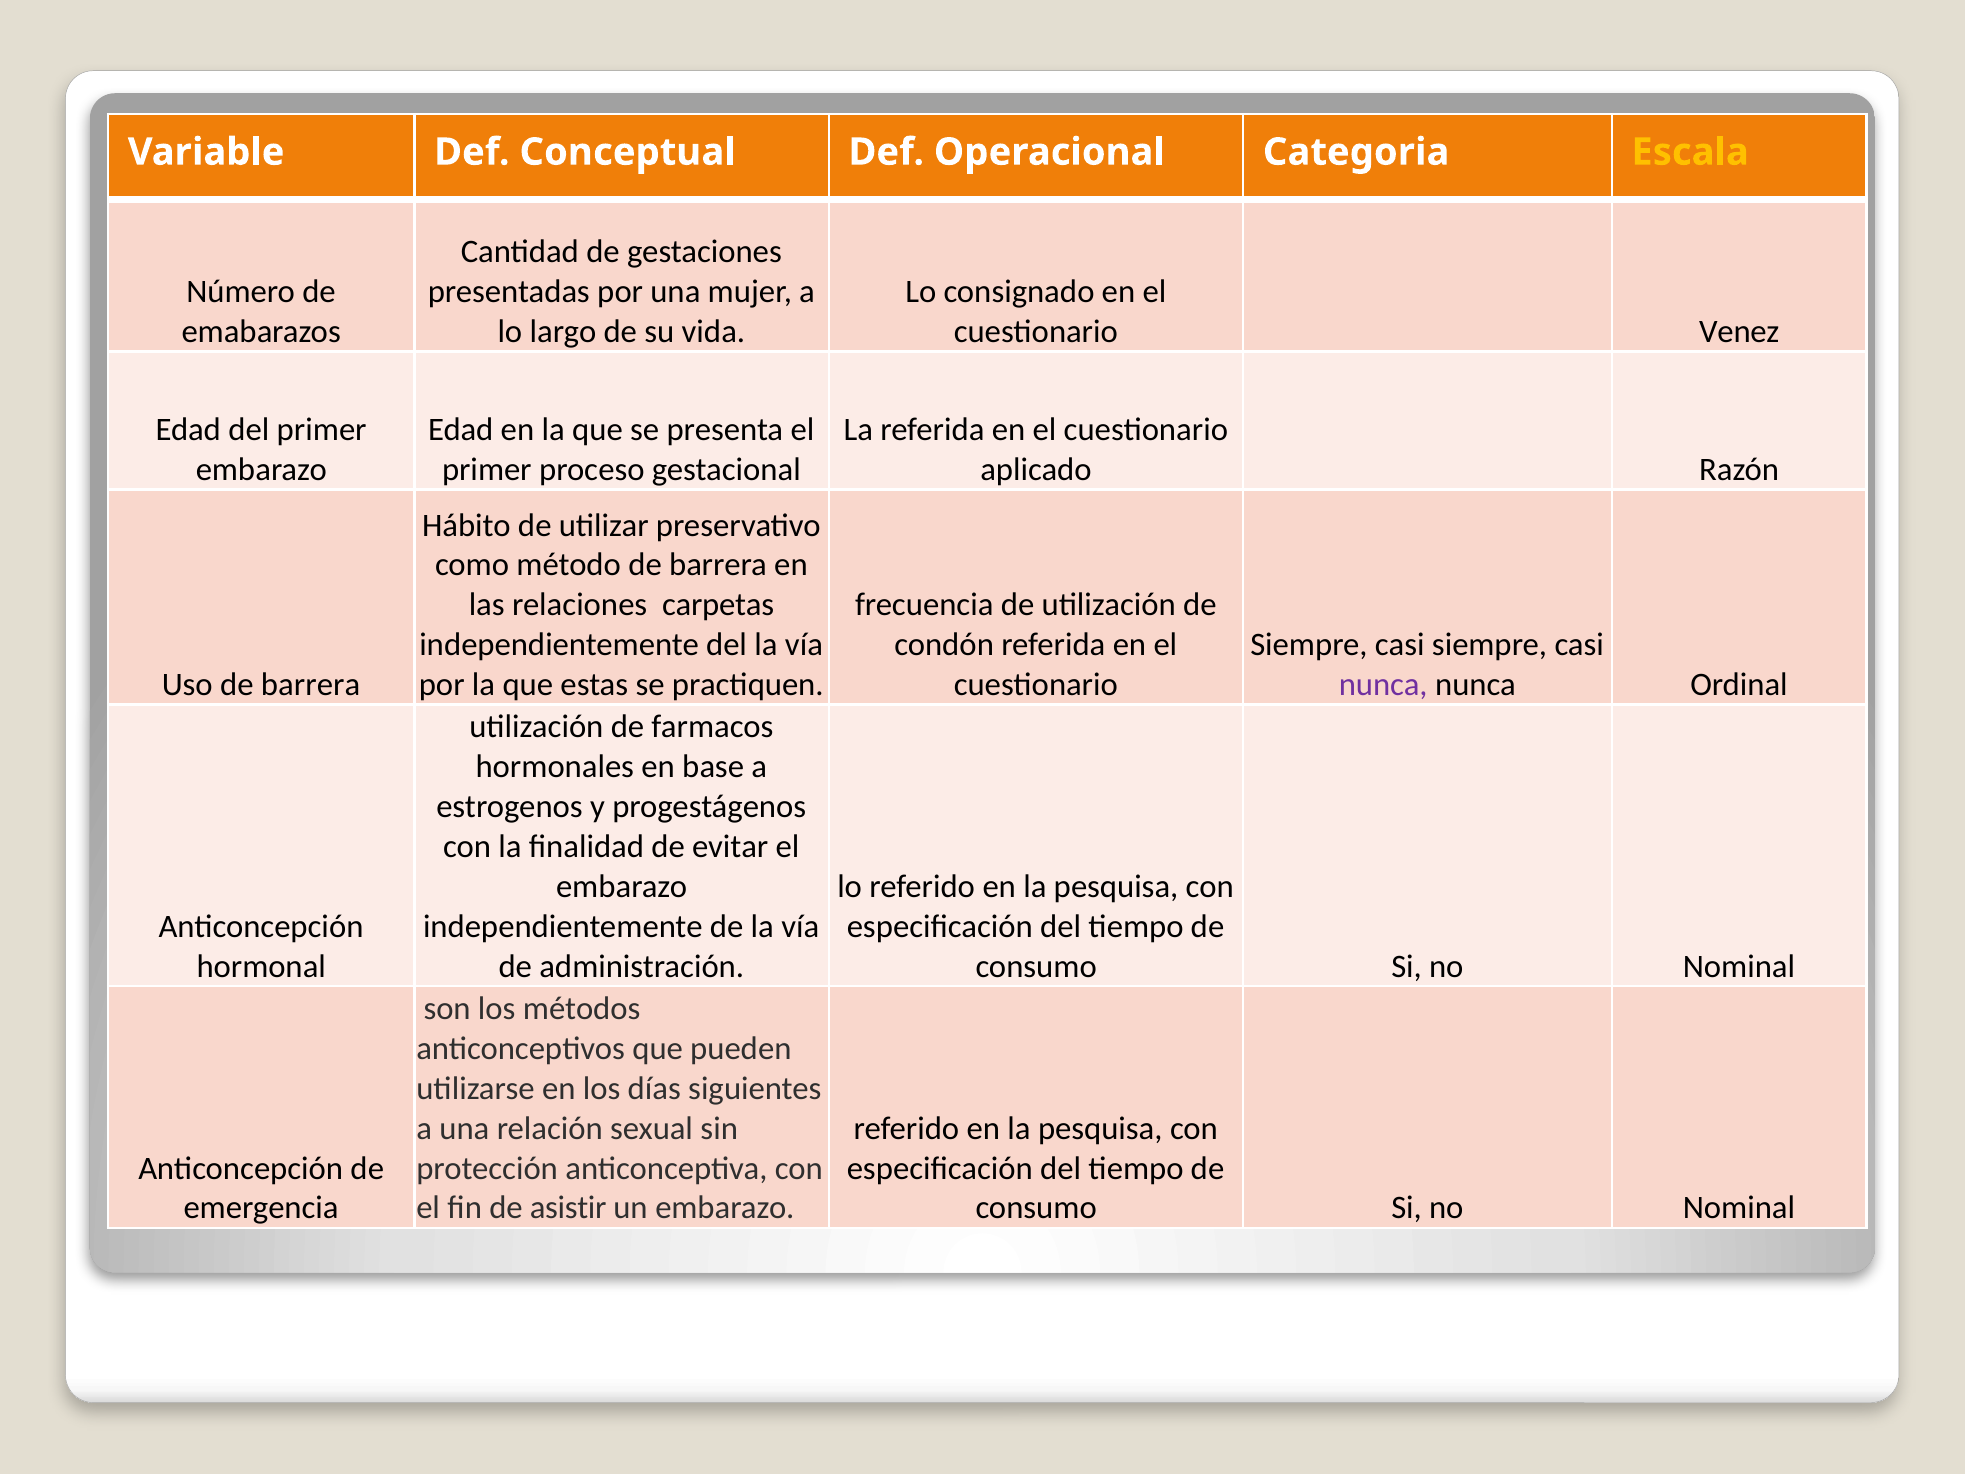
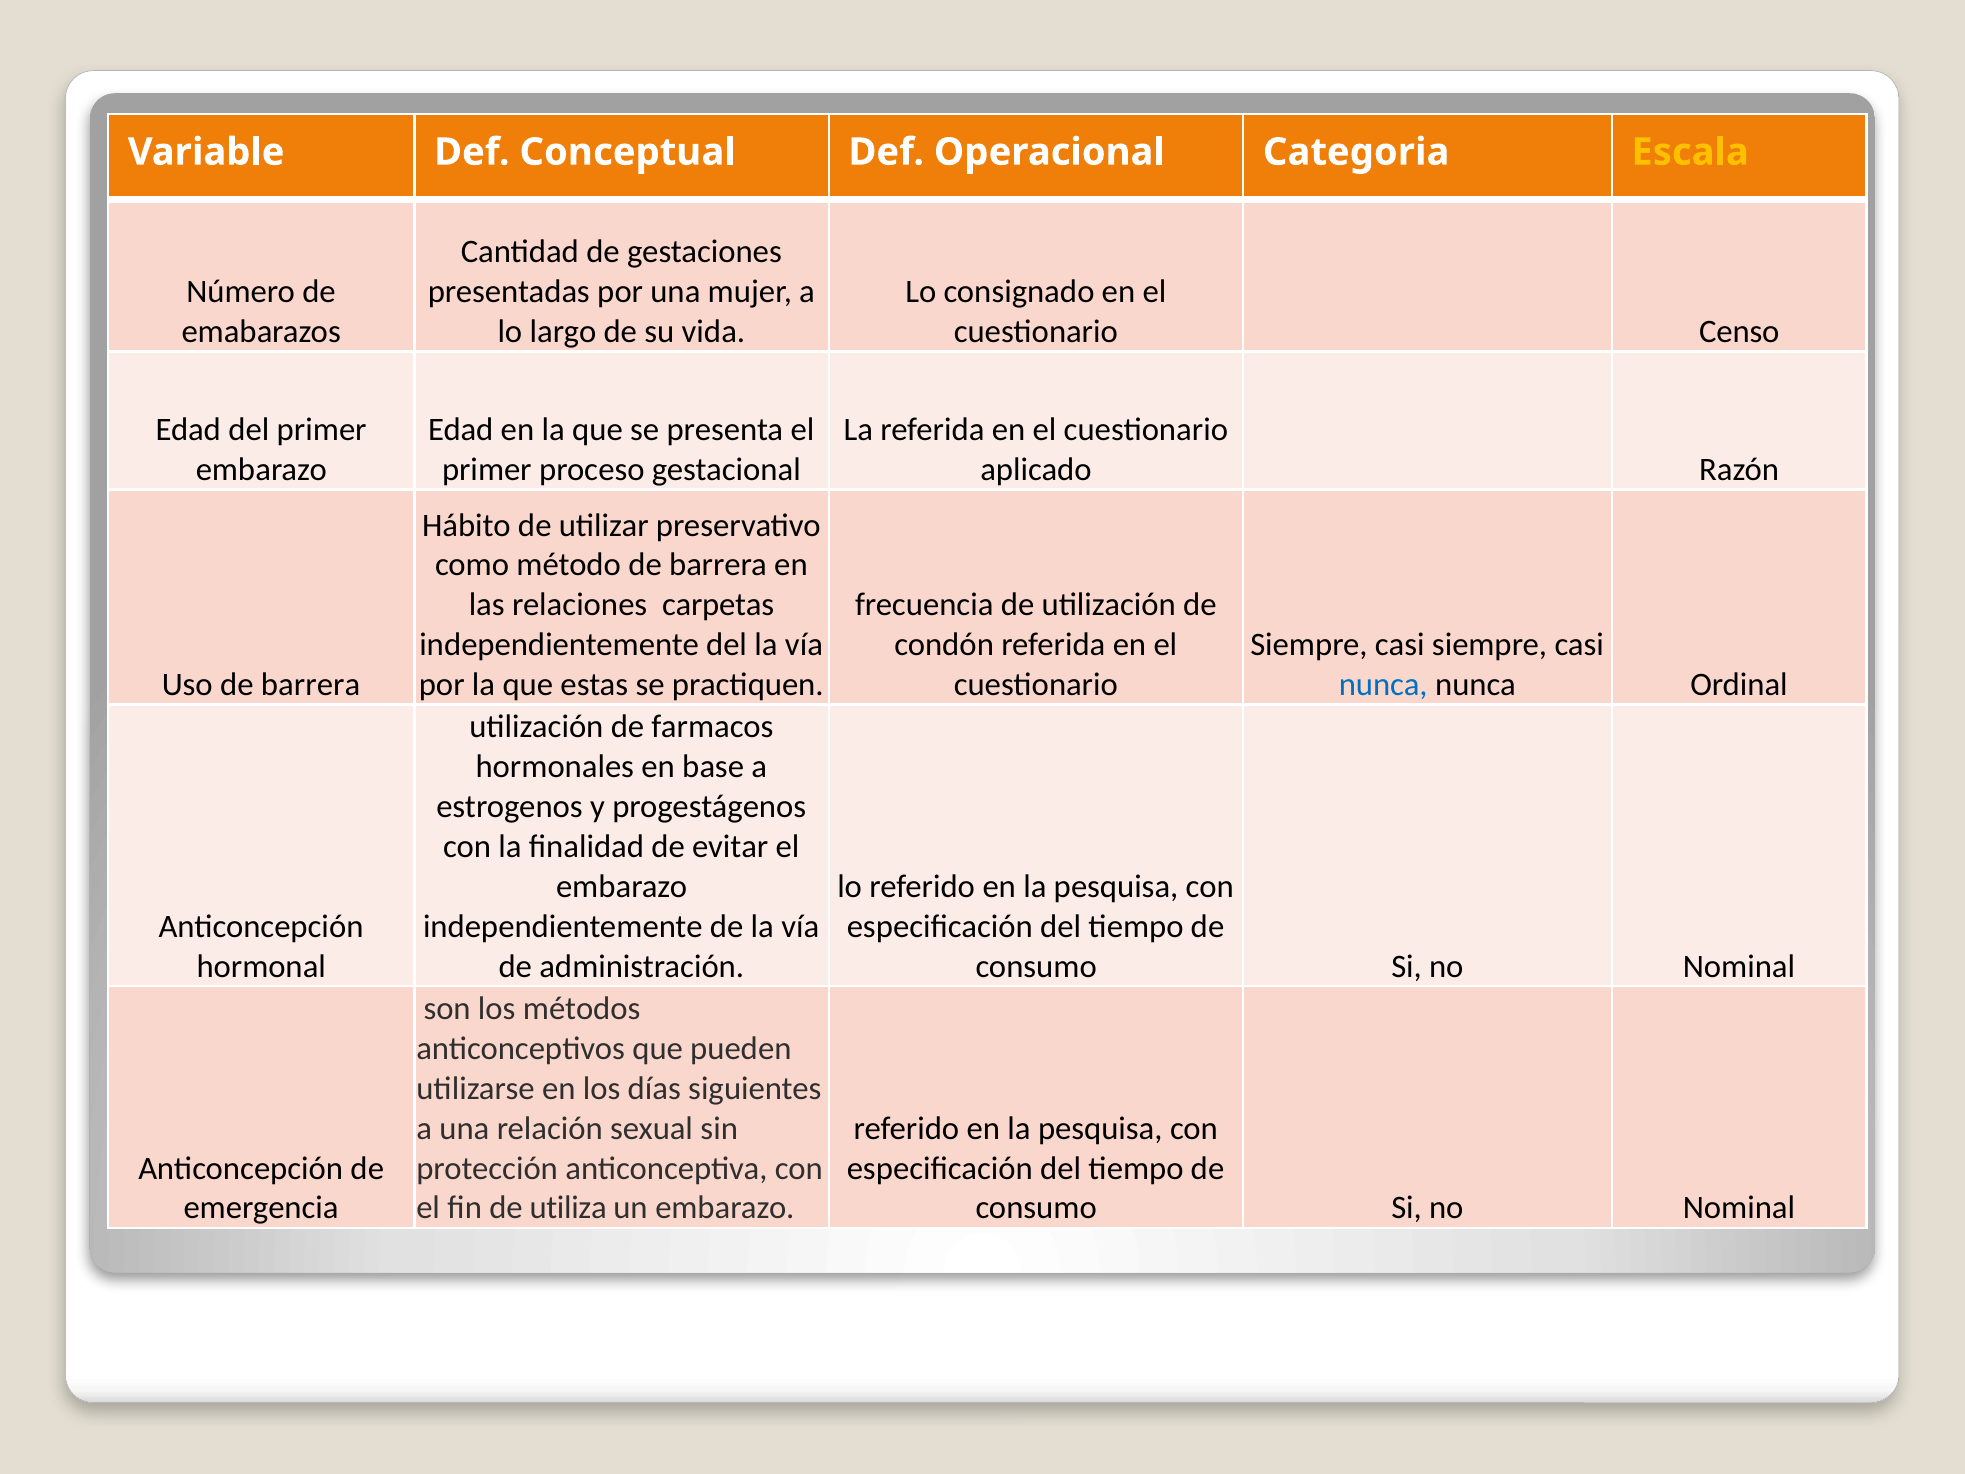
Venez: Venez -> Censo
nunca at (1383, 685) colour: purple -> blue
asistir: asistir -> utiliza
